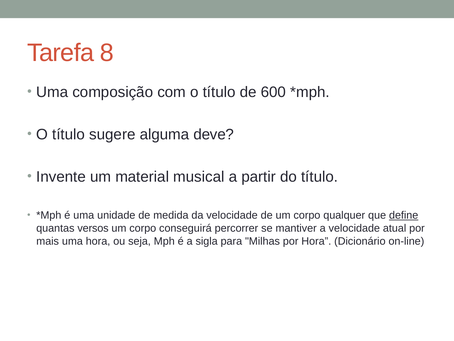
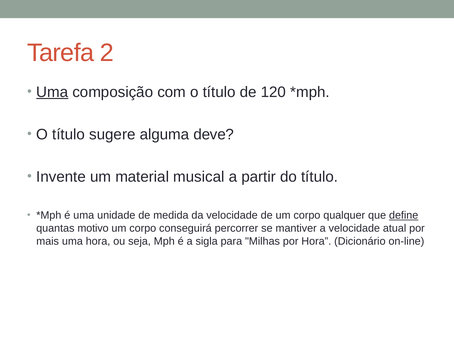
8: 8 -> 2
Uma at (52, 92) underline: none -> present
600: 600 -> 120
versos: versos -> motivo
